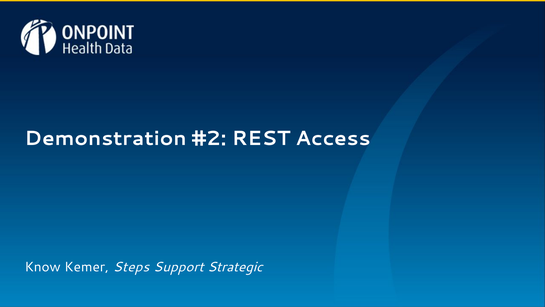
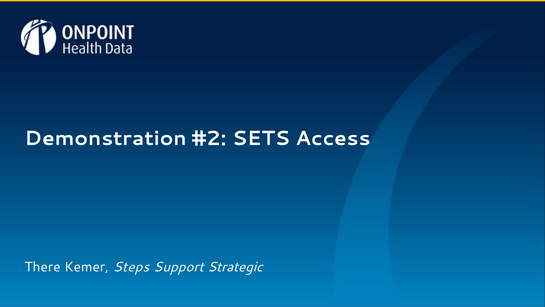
REST: REST -> SETS
Know: Know -> There
